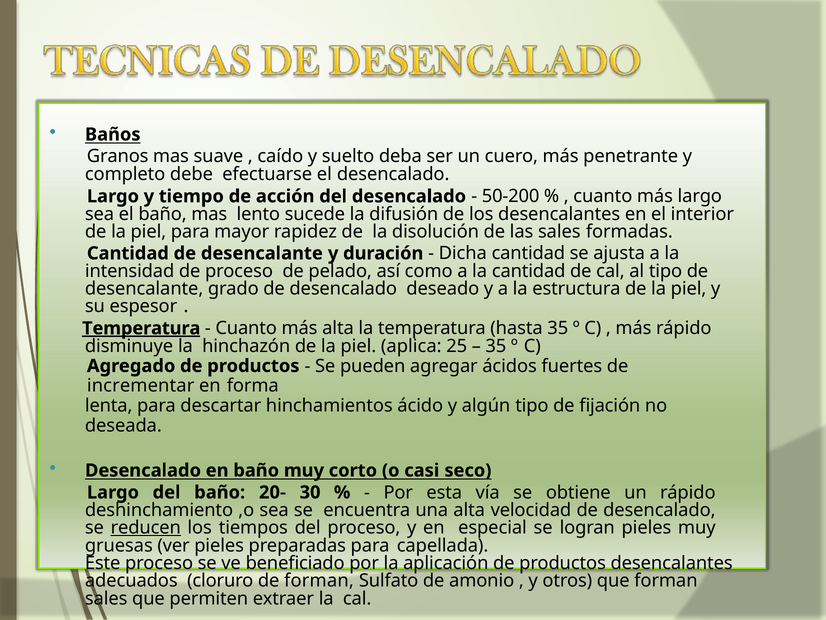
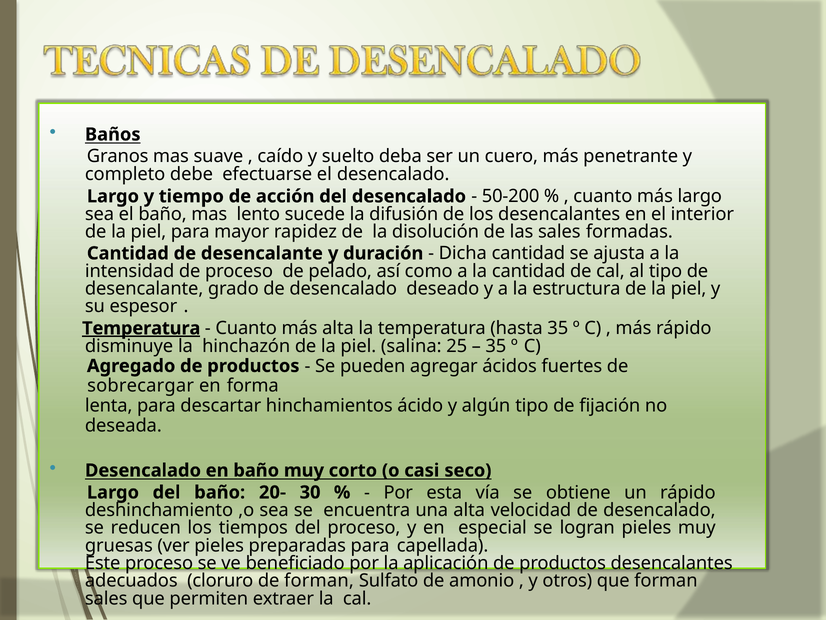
aplica: aplica -> salina
incrementar: incrementar -> sobrecargar
reducen underline: present -> none
